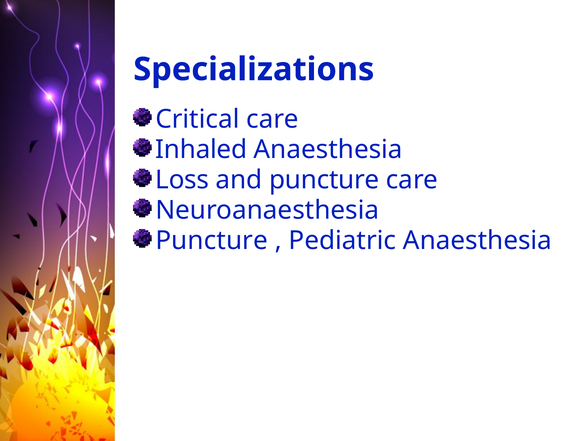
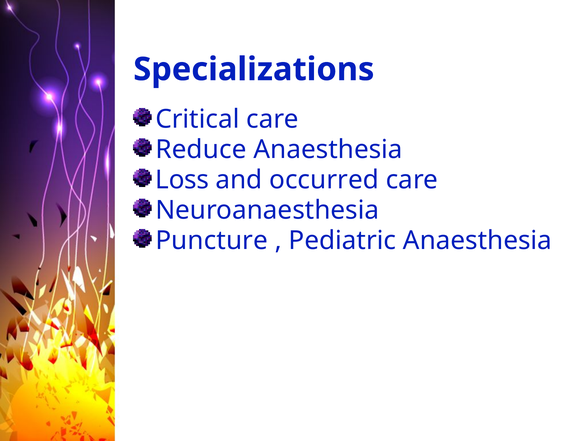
Inhaled: Inhaled -> Reduce
and puncture: puncture -> occurred
